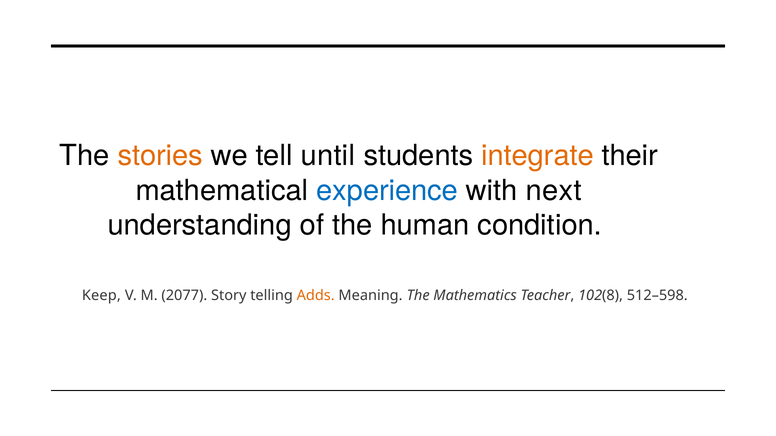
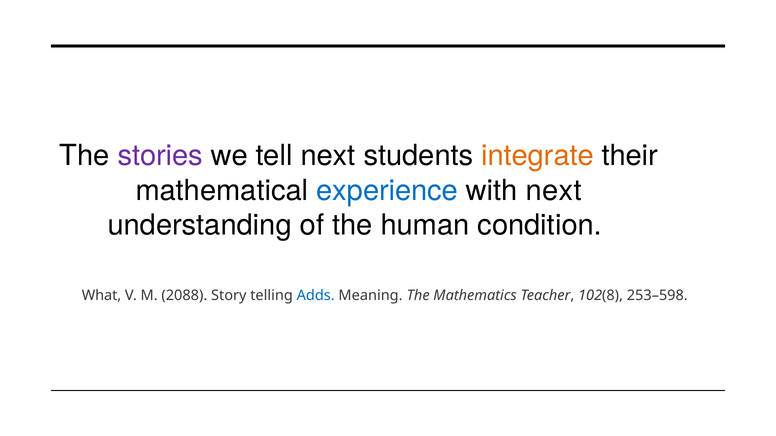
stories colour: orange -> purple
tell until: until -> next
Keep: Keep -> What
2077: 2077 -> 2088
Adds colour: orange -> blue
512–598: 512–598 -> 253–598
